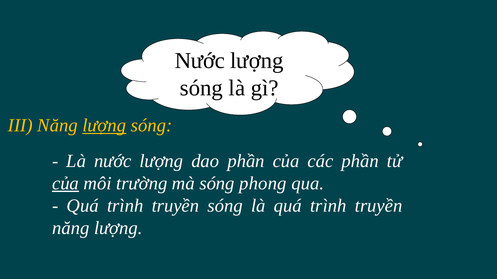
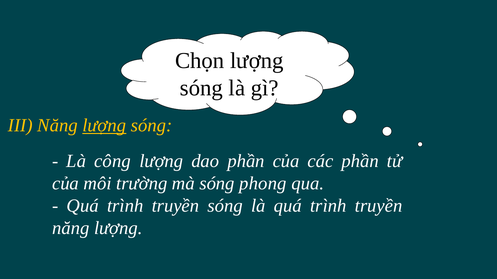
Nước at (200, 61): Nước -> Chọn
Là nước: nước -> công
của at (66, 184) underline: present -> none
